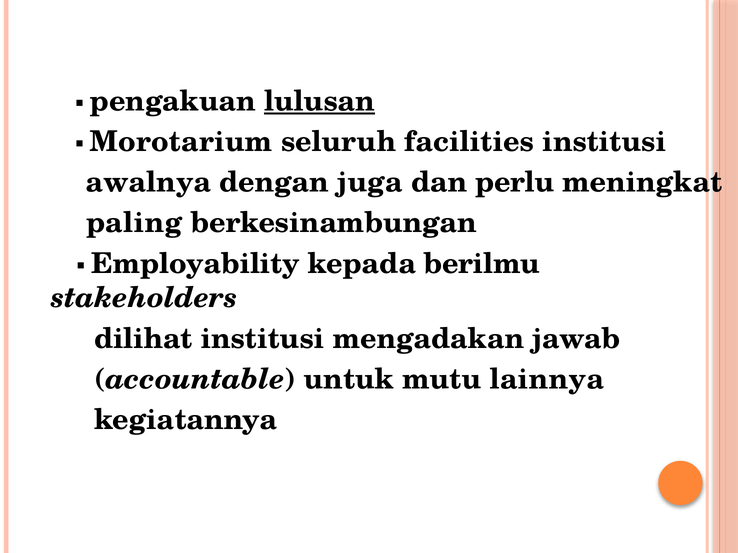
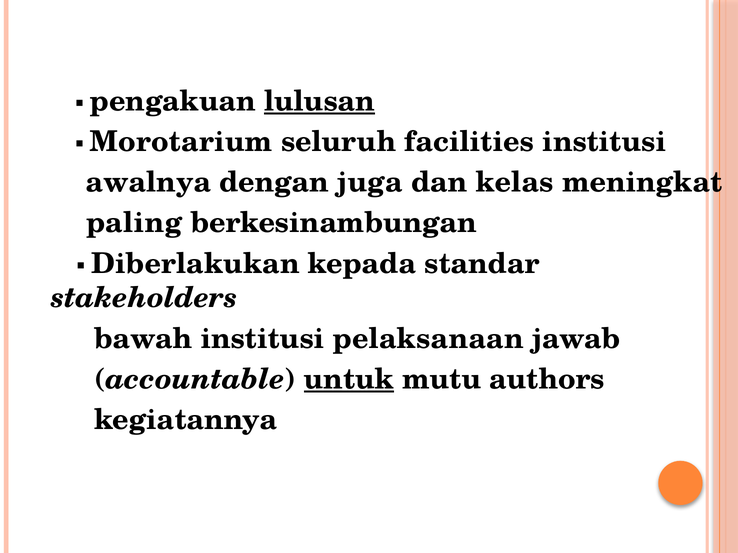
perlu: perlu -> kelas
Employability: Employability -> Diberlakukan
berilmu: berilmu -> standar
dilihat: dilihat -> bawah
mengadakan: mengadakan -> pelaksanaan
untuk underline: none -> present
lainnya: lainnya -> authors
